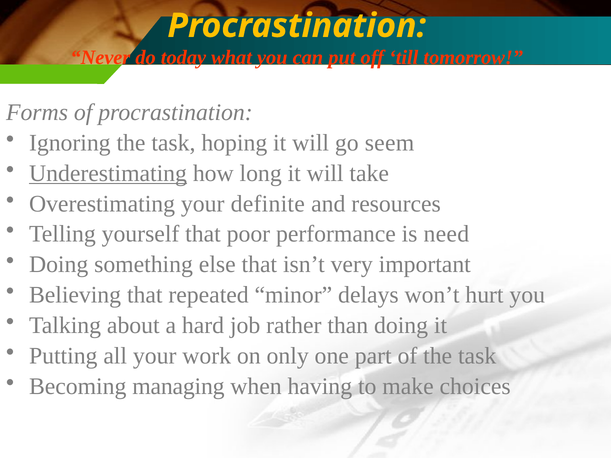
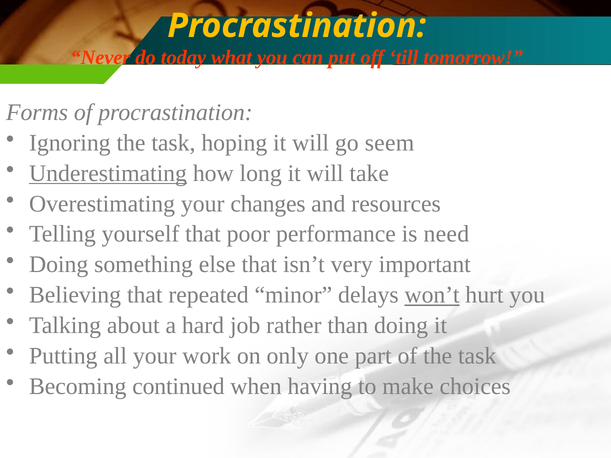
definite: definite -> changes
won’t underline: none -> present
managing: managing -> continued
